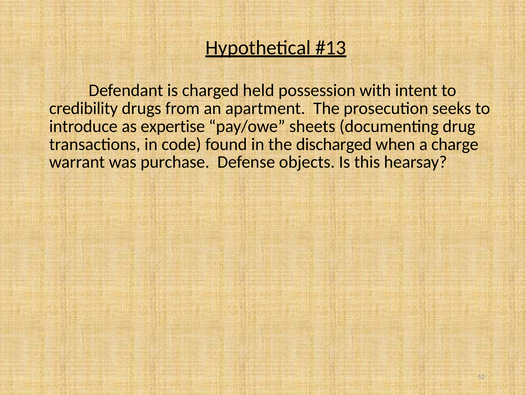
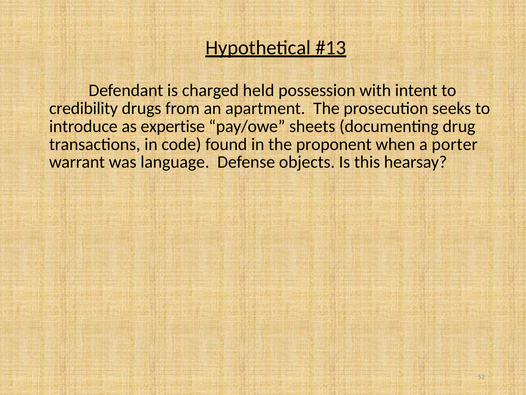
discharged: discharged -> proponent
charge: charge -> porter
purchase: purchase -> language
